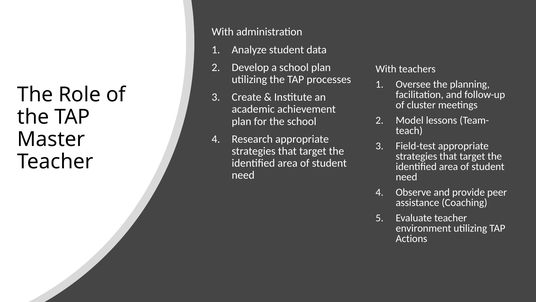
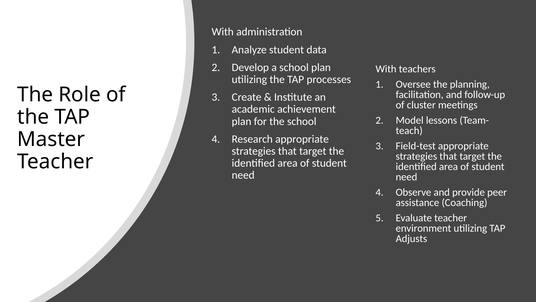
Actions: Actions -> Adjusts
